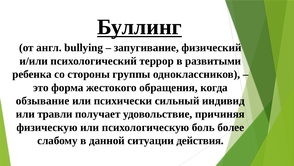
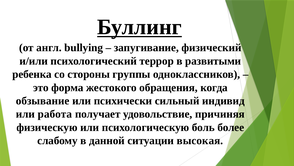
травли: травли -> работа
действия: действия -> высокая
